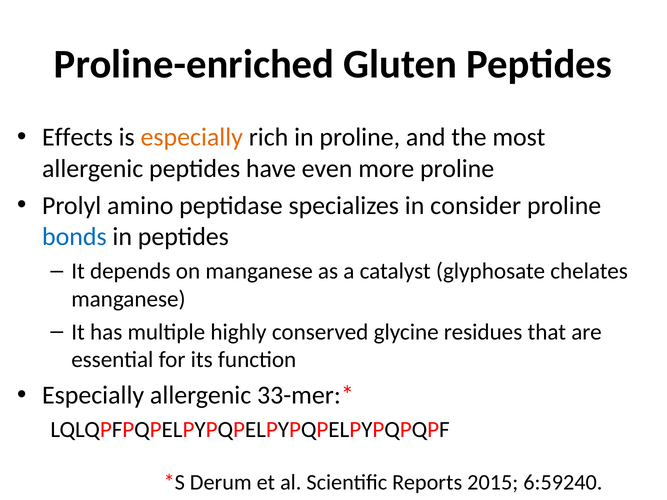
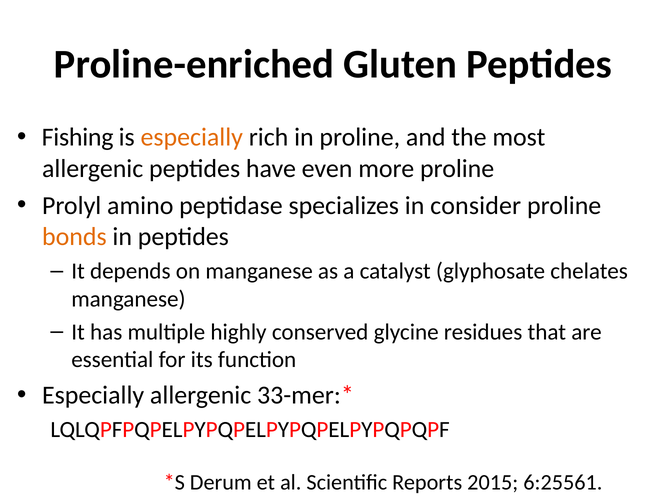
Effects: Effects -> Fishing
bonds colour: blue -> orange
6:59240: 6:59240 -> 6:25561
